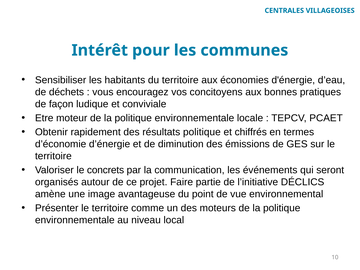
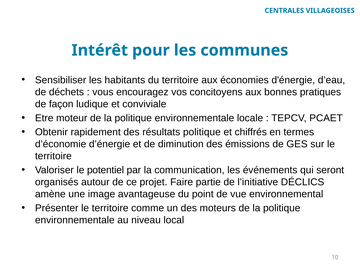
concrets: concrets -> potentiel
